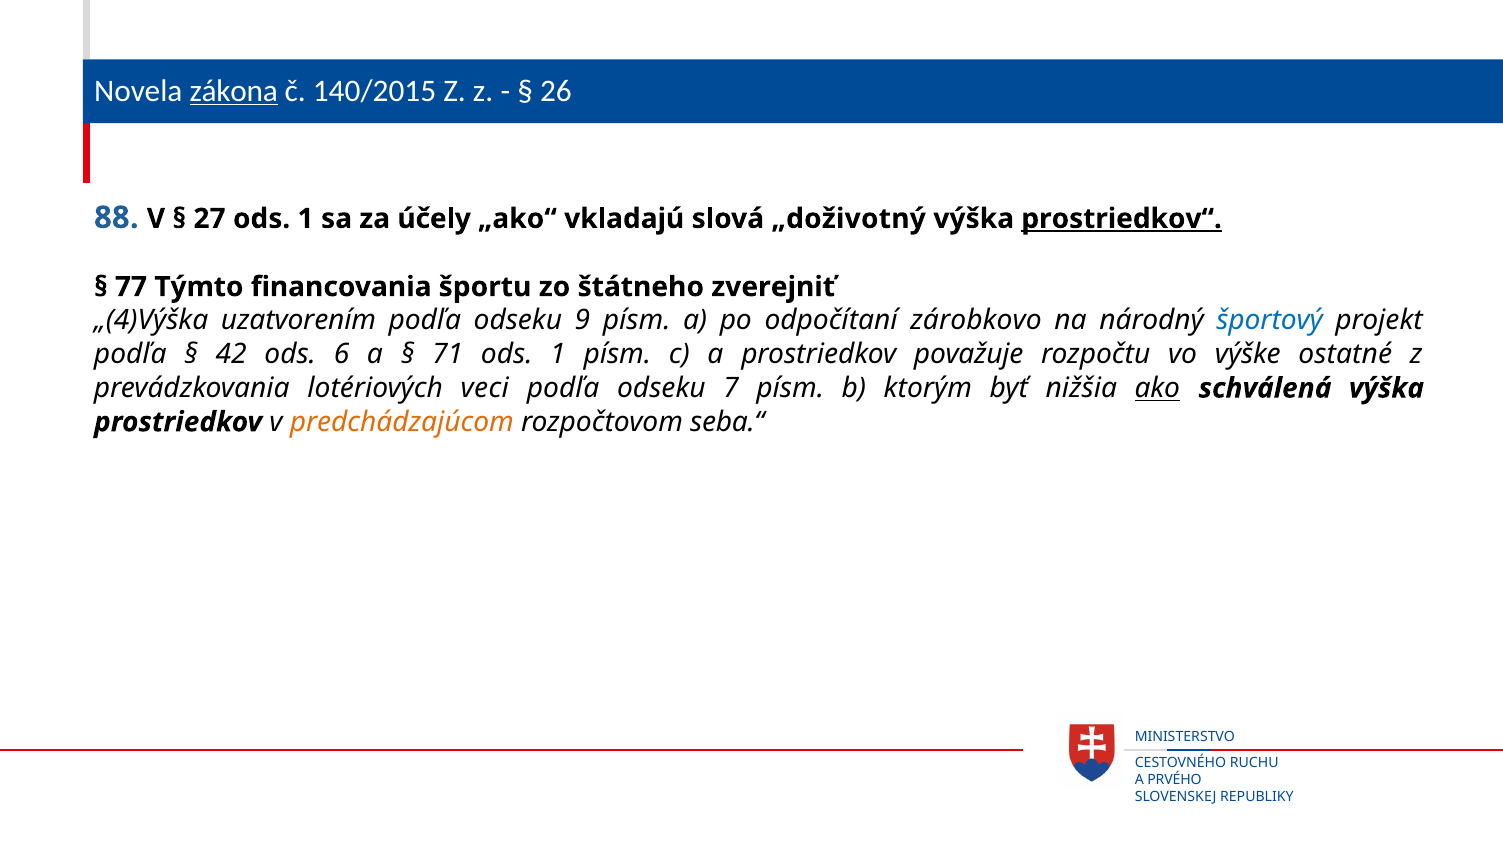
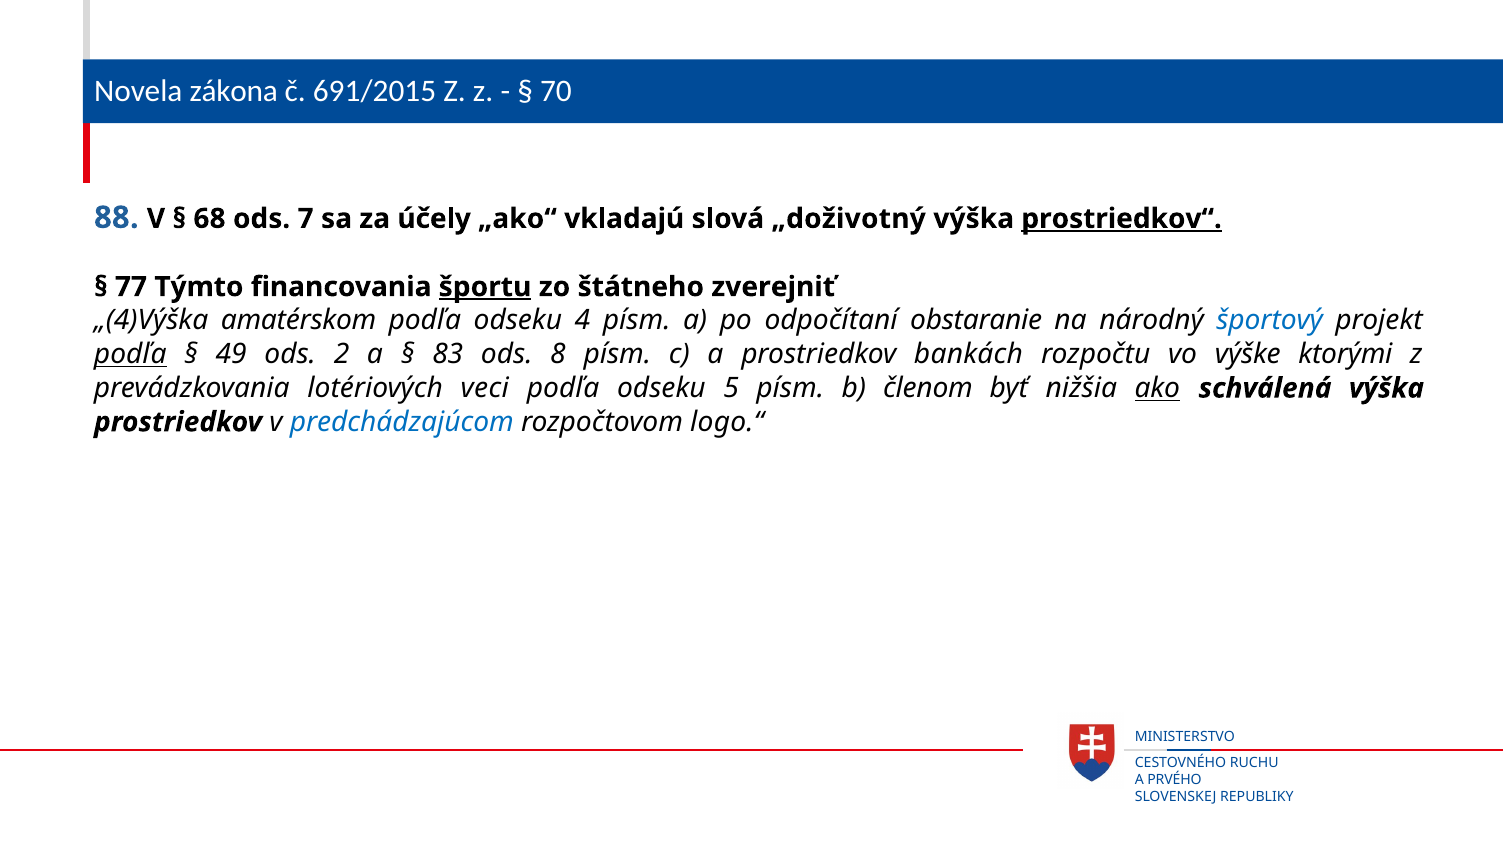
zákona underline: present -> none
140/2015: 140/2015 -> 691/2015
26: 26 -> 70
27: 27 -> 68
1 at (306, 219): 1 -> 7
športu underline: none -> present
uzatvorením: uzatvorením -> amatérskom
9: 9 -> 4
zárobkovo: zárobkovo -> obstaranie
podľa at (130, 355) underline: none -> present
42: 42 -> 49
6: 6 -> 2
71: 71 -> 83
1 at (558, 355): 1 -> 8
považuje: považuje -> bankách
ostatné: ostatné -> ktorými
7: 7 -> 5
ktorým: ktorým -> členom
predchádzajúcom colour: orange -> blue
seba.“: seba.“ -> logo.“
